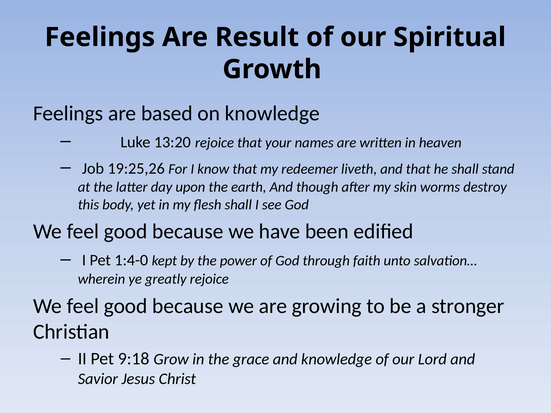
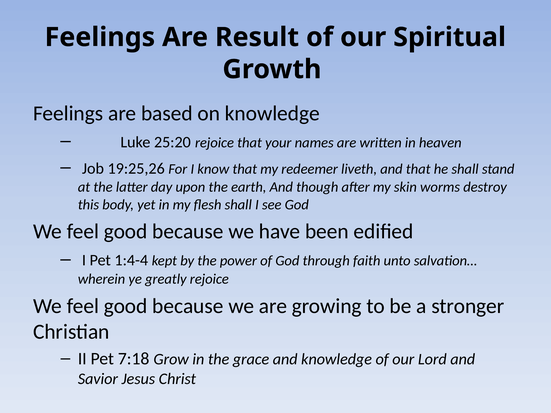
13:20: 13:20 -> 25:20
1:4-0: 1:4-0 -> 1:4-4
9:18: 9:18 -> 7:18
